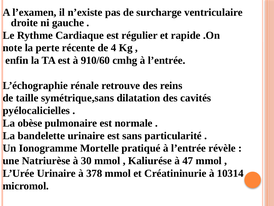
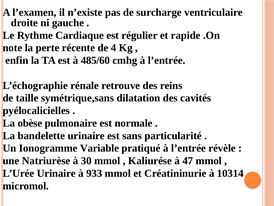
910/60: 910/60 -> 485/60
Mortelle: Mortelle -> Variable
378: 378 -> 933
